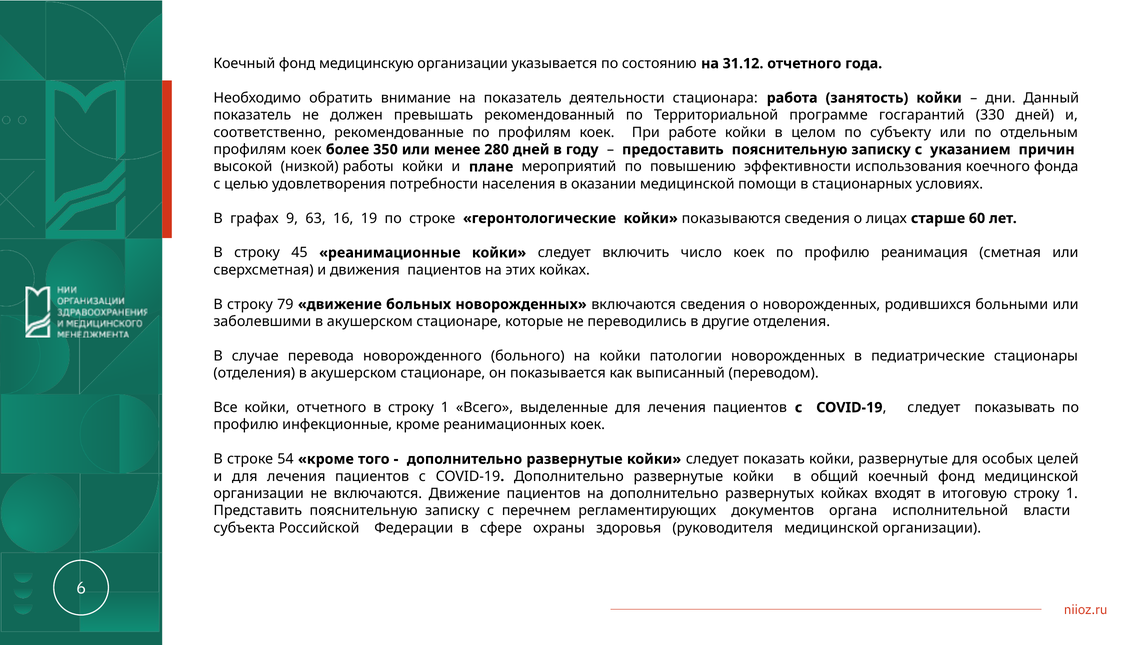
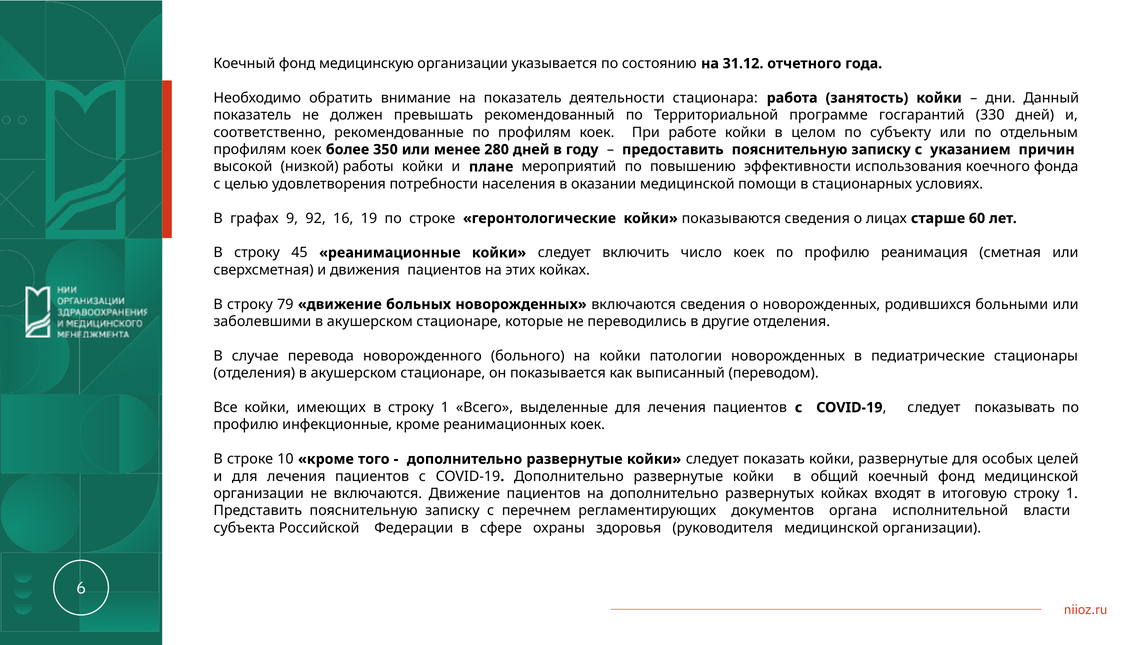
63: 63 -> 92
койки отчетного: отчетного -> имеющих
54: 54 -> 10
